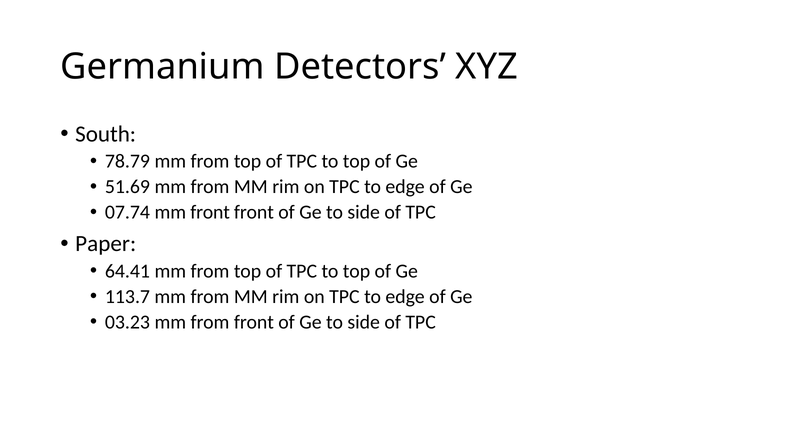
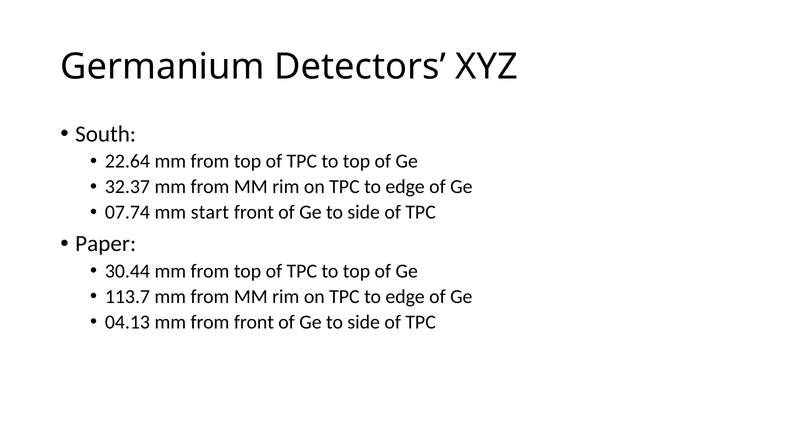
78.79: 78.79 -> 22.64
51.69: 51.69 -> 32.37
mm front: front -> start
64.41: 64.41 -> 30.44
03.23: 03.23 -> 04.13
